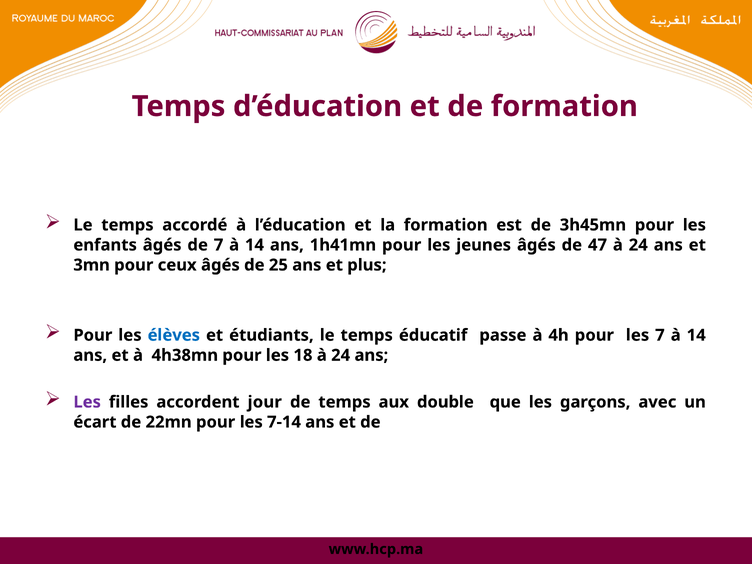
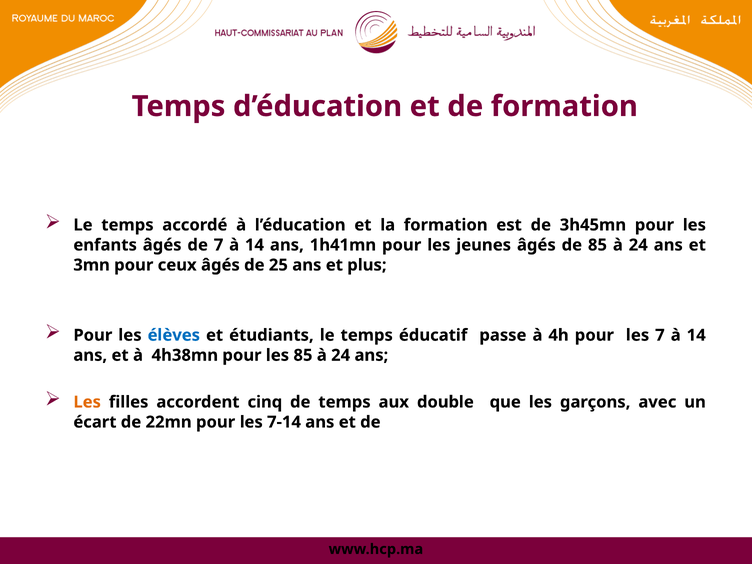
de 47: 47 -> 85
les 18: 18 -> 85
Les at (87, 402) colour: purple -> orange
jour: jour -> cinq
